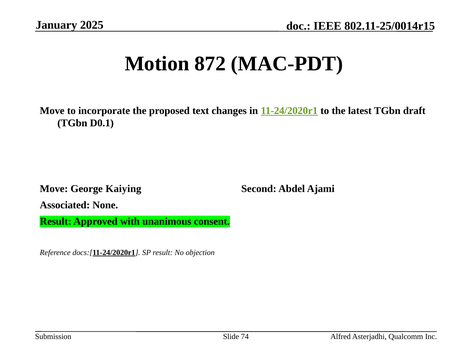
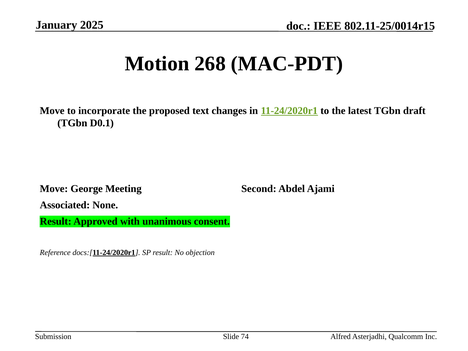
872: 872 -> 268
Kaiying: Kaiying -> Meeting
